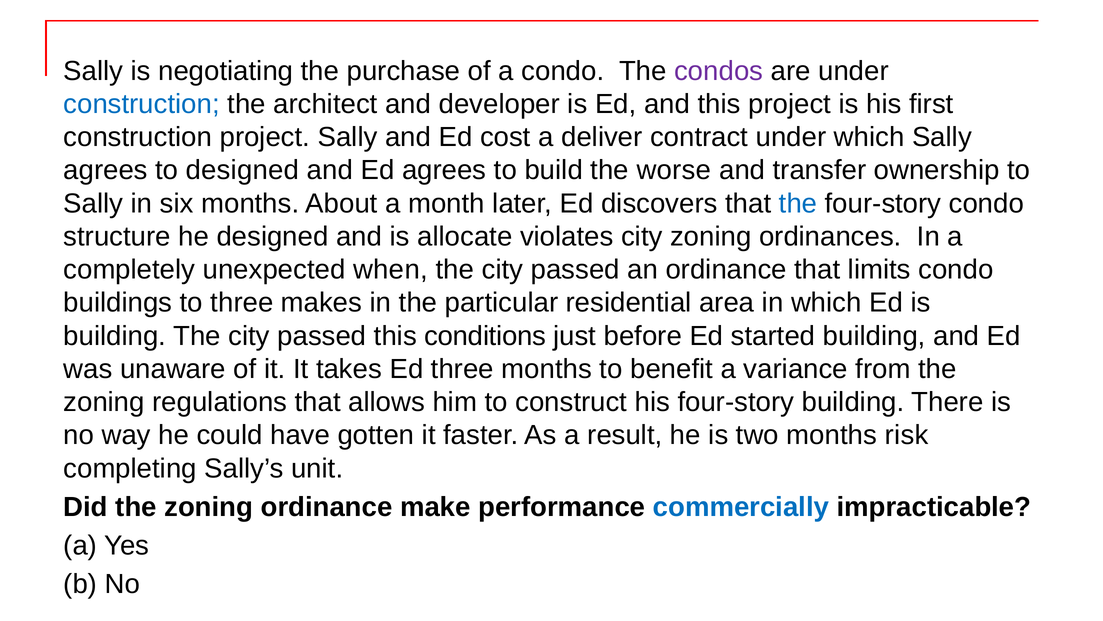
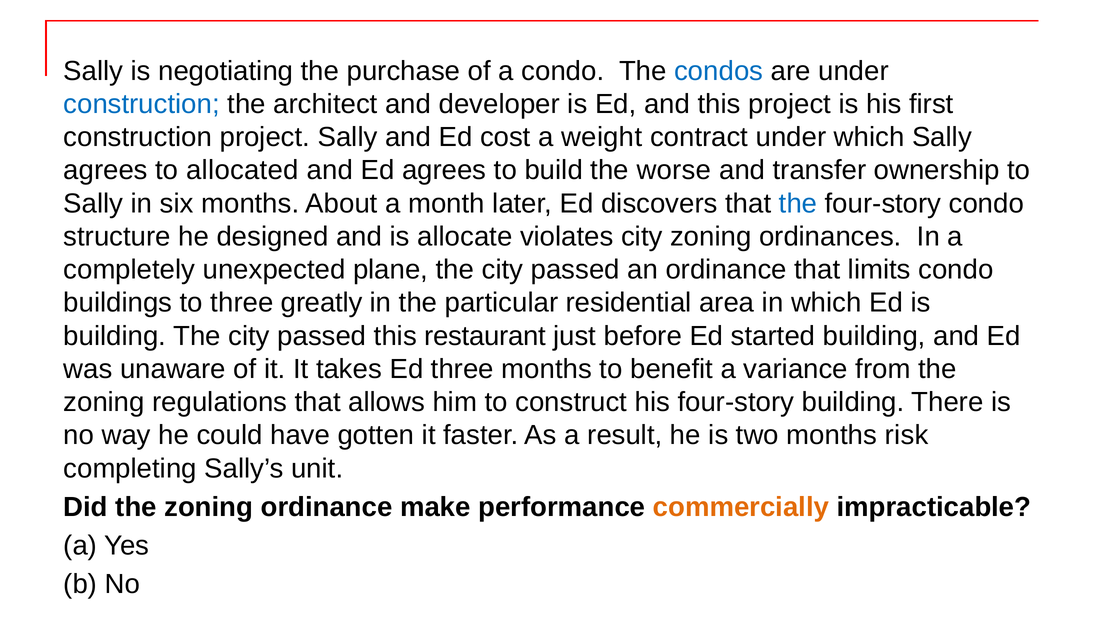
condos colour: purple -> blue
deliver: deliver -> weight
to designed: designed -> allocated
when: when -> plane
makes: makes -> greatly
conditions: conditions -> restaurant
commercially colour: blue -> orange
